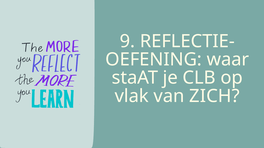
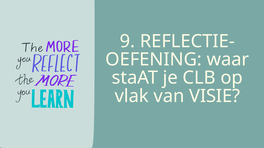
ZICH: ZICH -> VISIE
